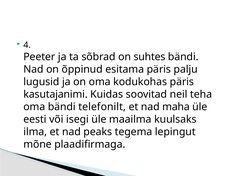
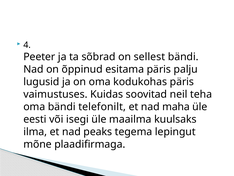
suhtes: suhtes -> sellest
kasutajanimi: kasutajanimi -> vaimustuses
